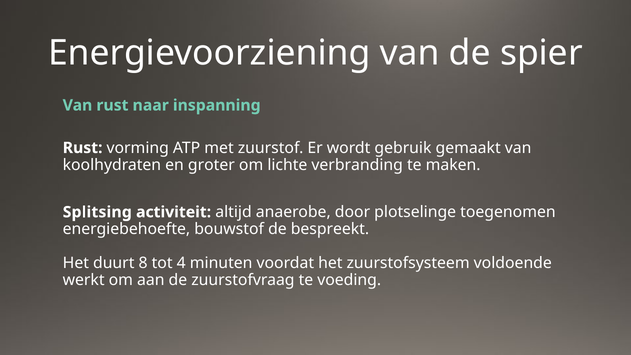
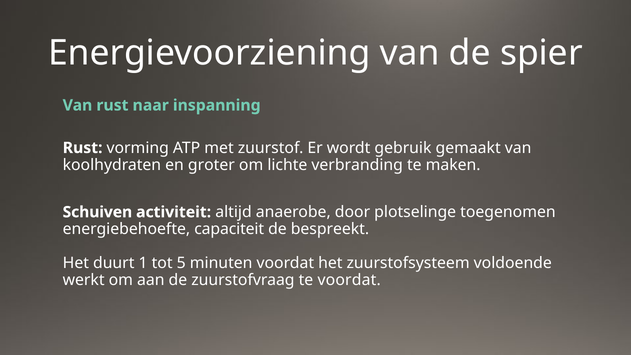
Splitsing: Splitsing -> Schuiven
bouwstof: bouwstof -> capaciteit
8: 8 -> 1
4: 4 -> 5
te voeding: voeding -> voordat
